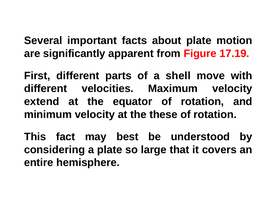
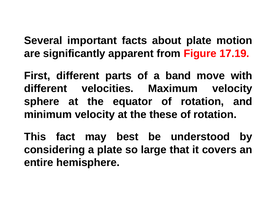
shell: shell -> band
extend: extend -> sphere
